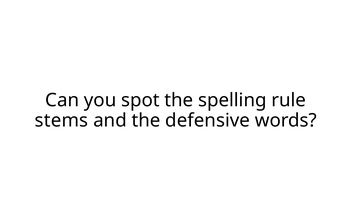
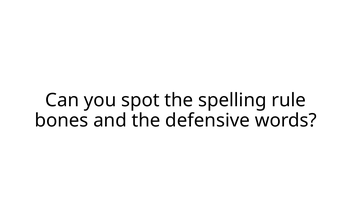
stems: stems -> bones
